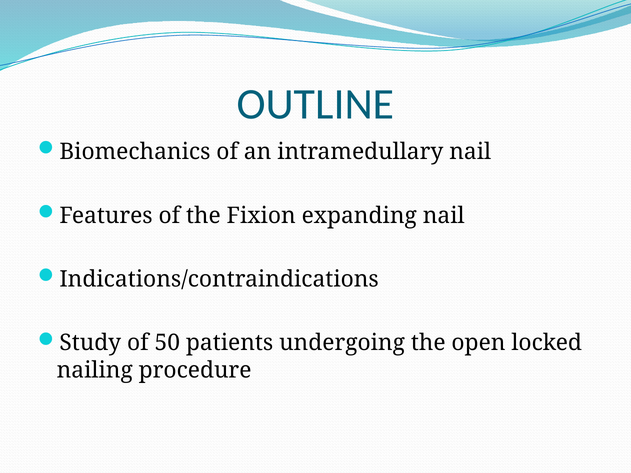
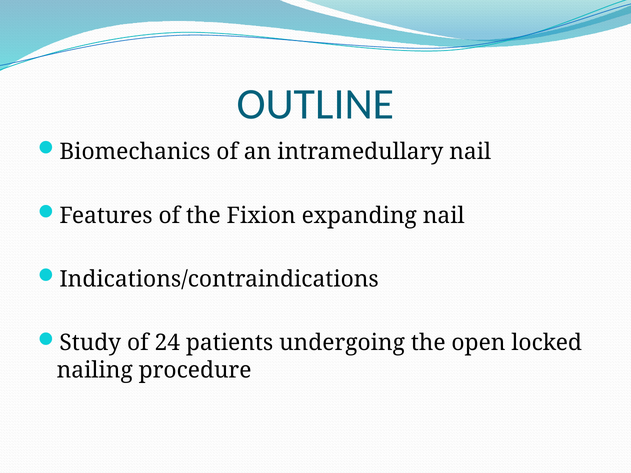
50: 50 -> 24
